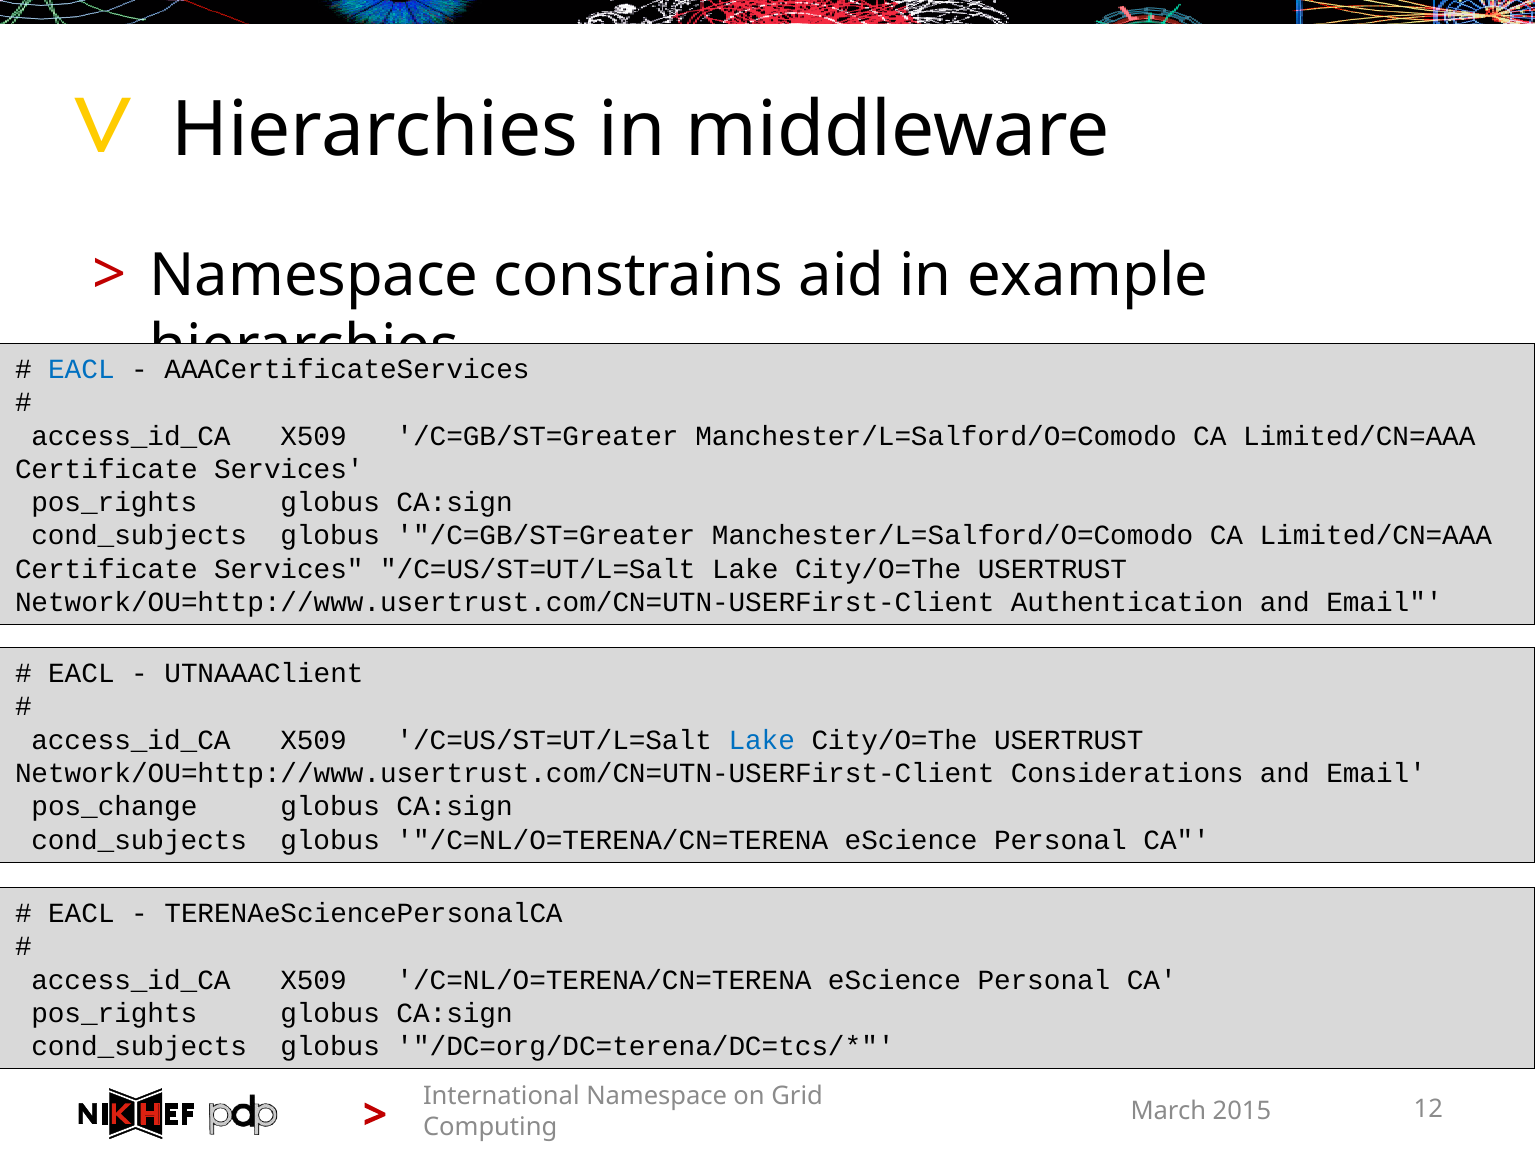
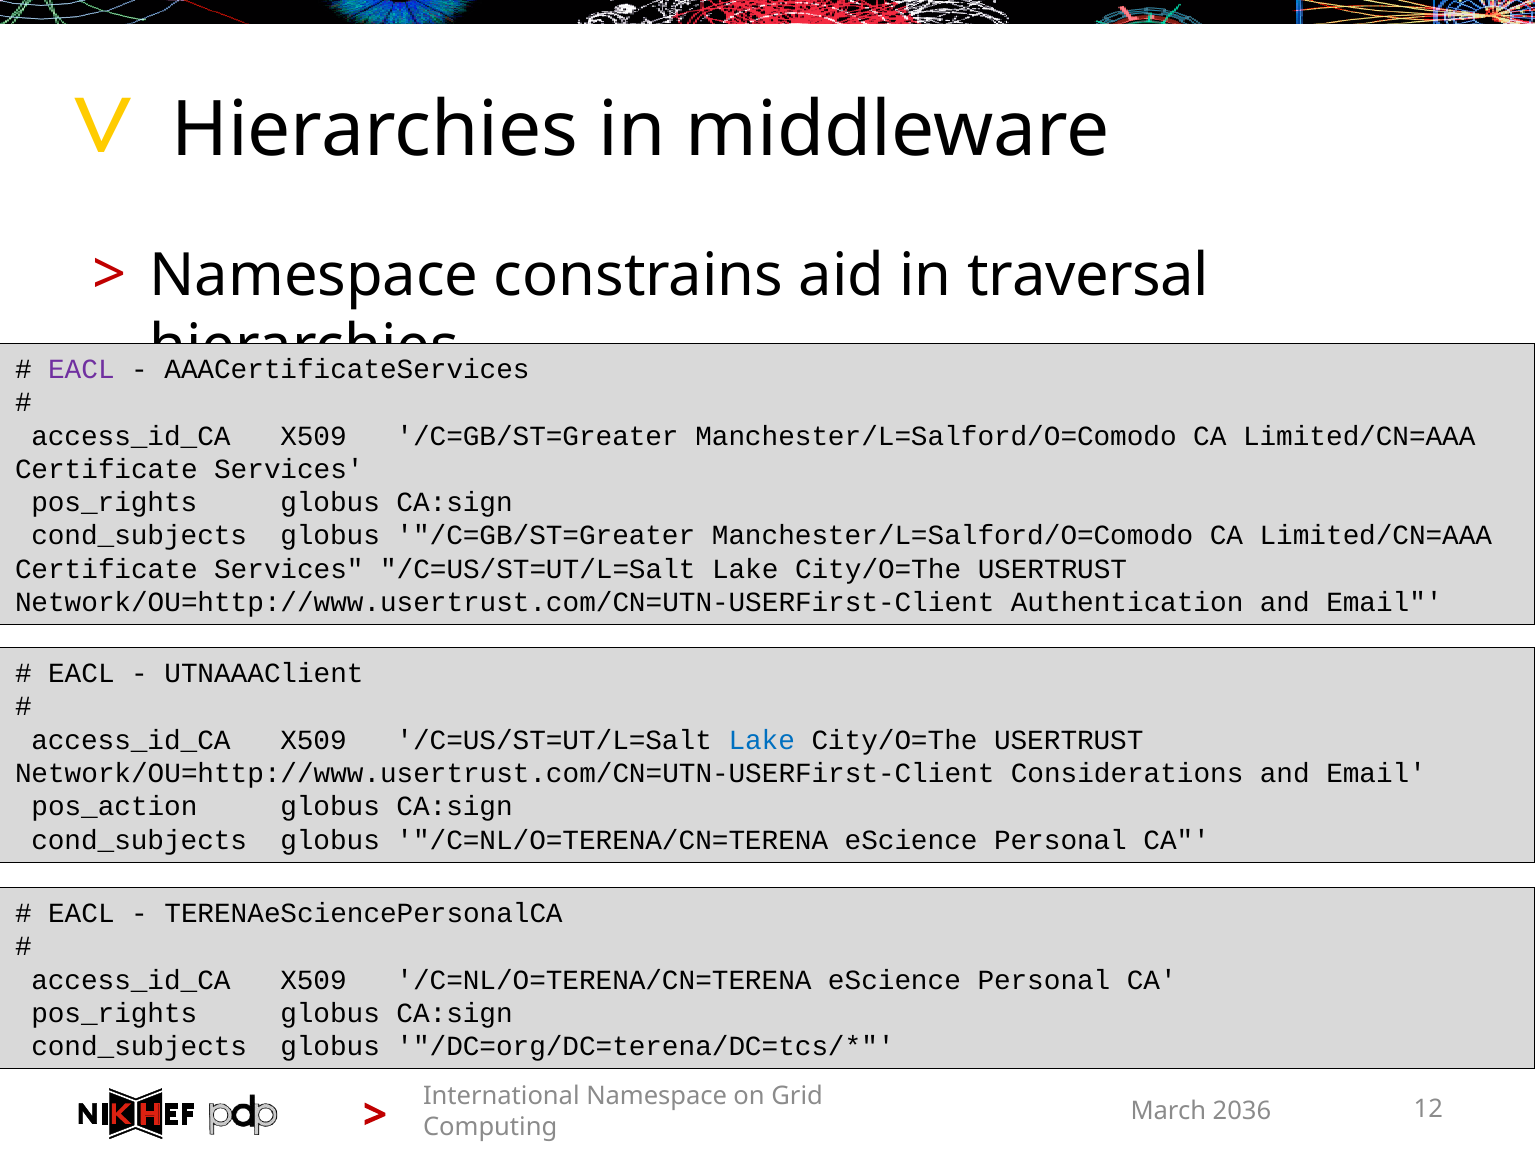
example: example -> traversal
EACL at (81, 369) colour: blue -> purple
pos_change: pos_change -> pos_action
2015: 2015 -> 2036
